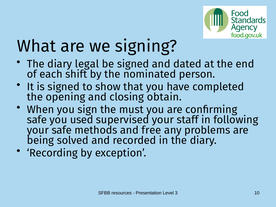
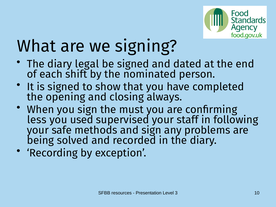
obtain: obtain -> always
safe at (37, 120): safe -> less
and free: free -> sign
